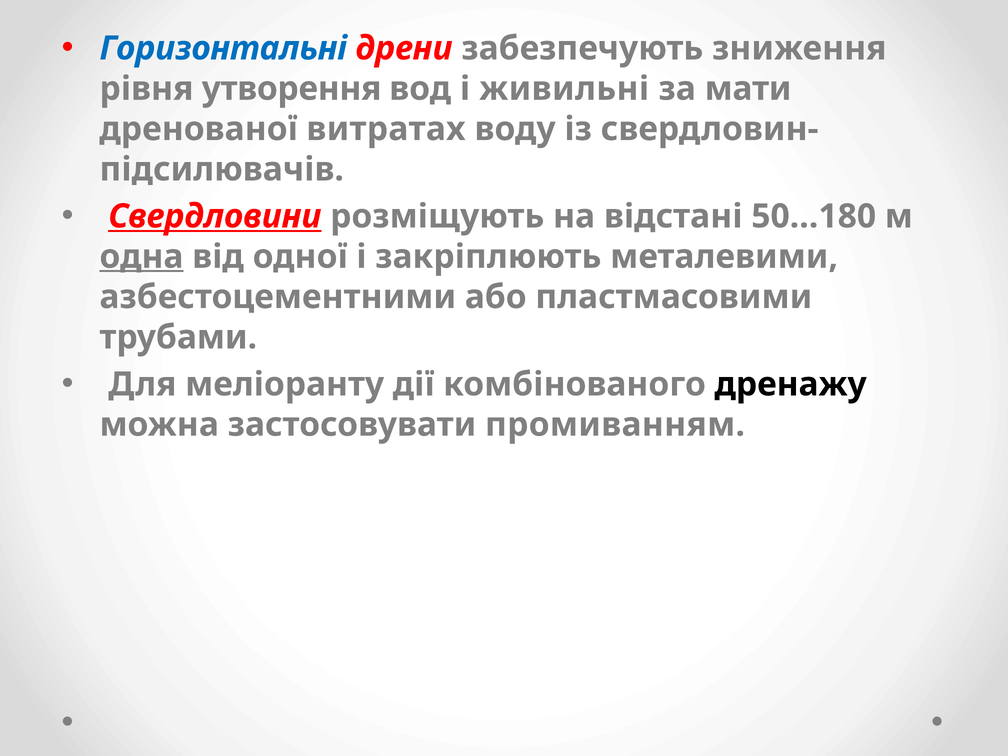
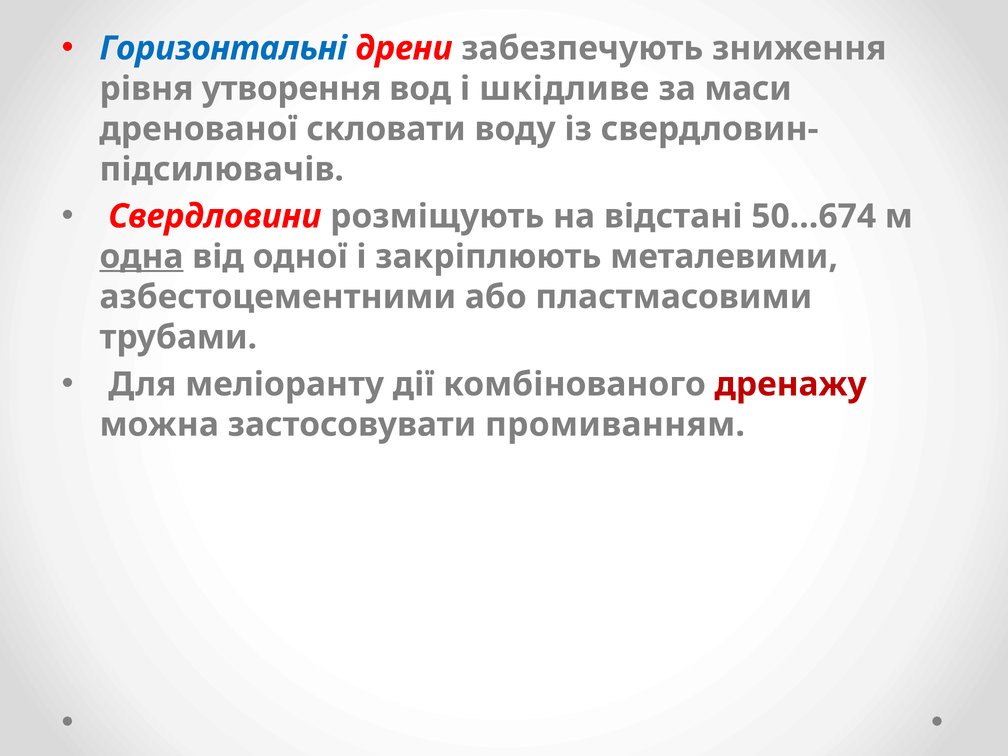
живильні: живильні -> шкідливе
мати: мати -> маси
витратах: витратах -> скловати
Свердловини underline: present -> none
50…180: 50…180 -> 50…674
дренажу colour: black -> red
